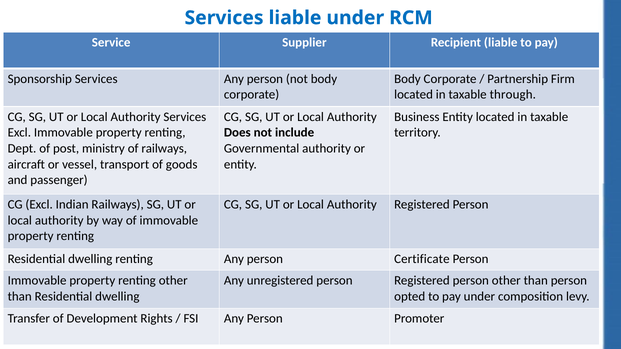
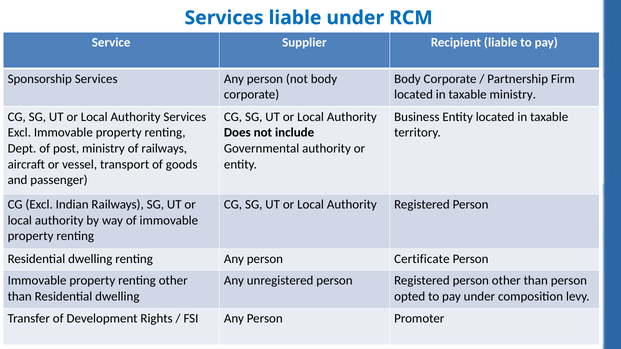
taxable through: through -> ministry
